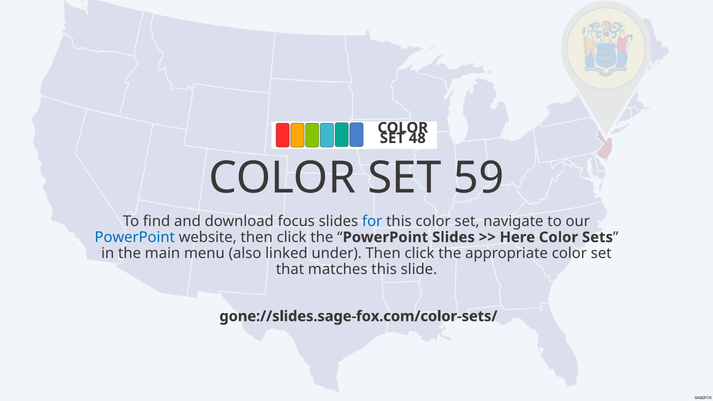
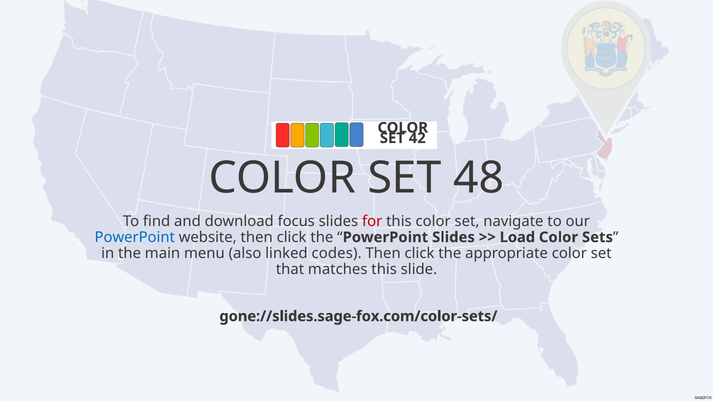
48: 48 -> 42
59: 59 -> 48
for colour: blue -> red
Here: Here -> Load
under: under -> codes
